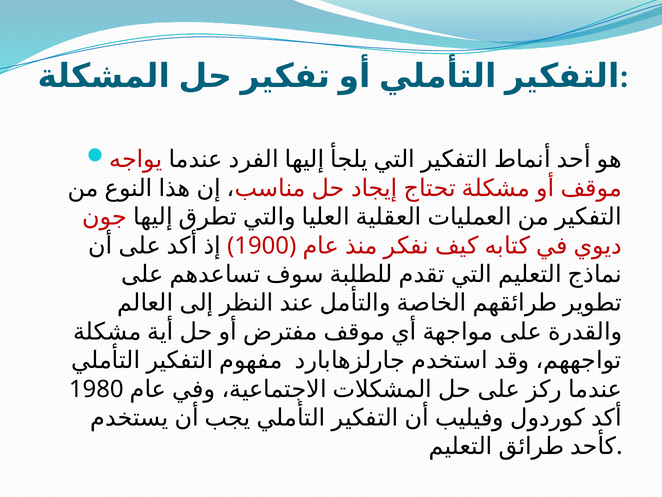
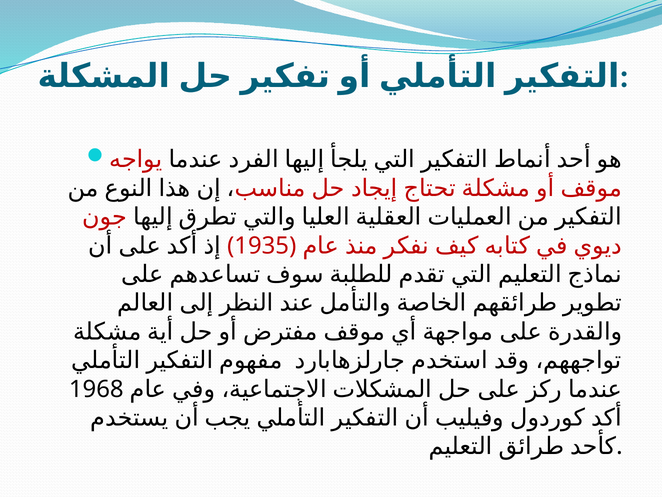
1900: 1900 -> 1935
1980: 1980 -> 1968
